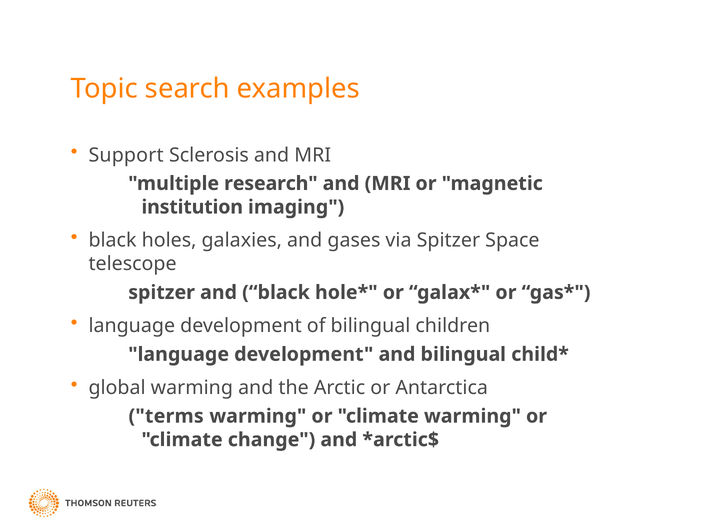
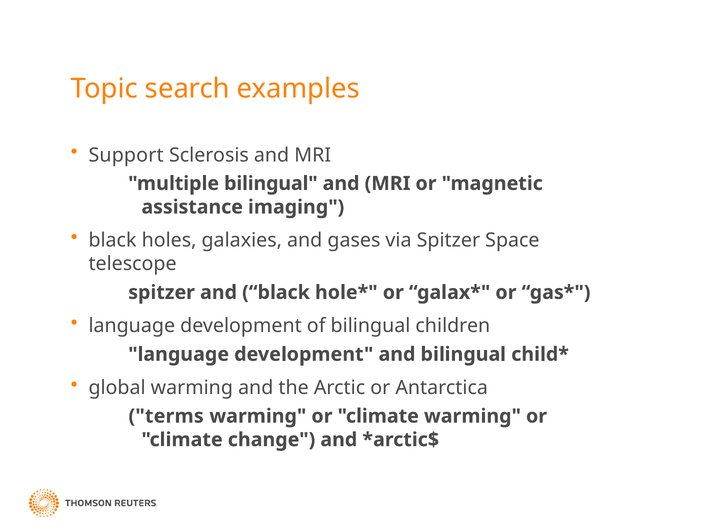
multiple research: research -> bilingual
institution: institution -> assistance
